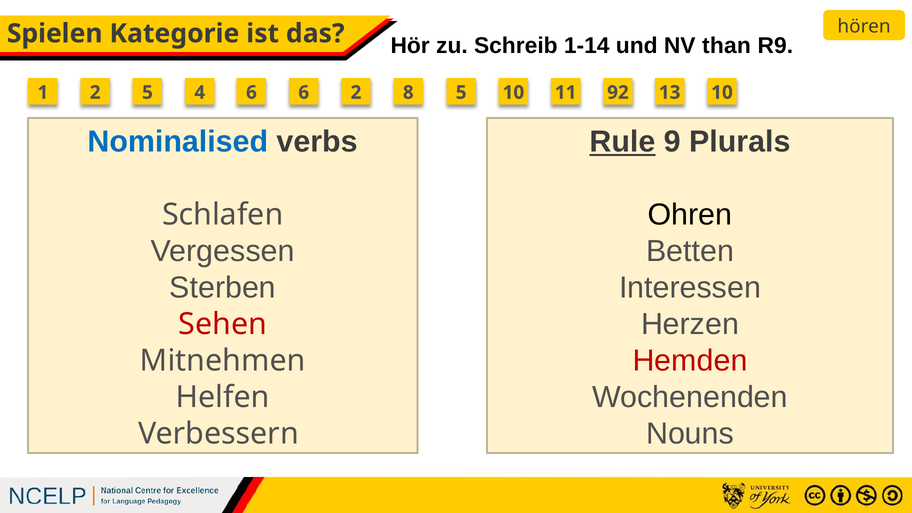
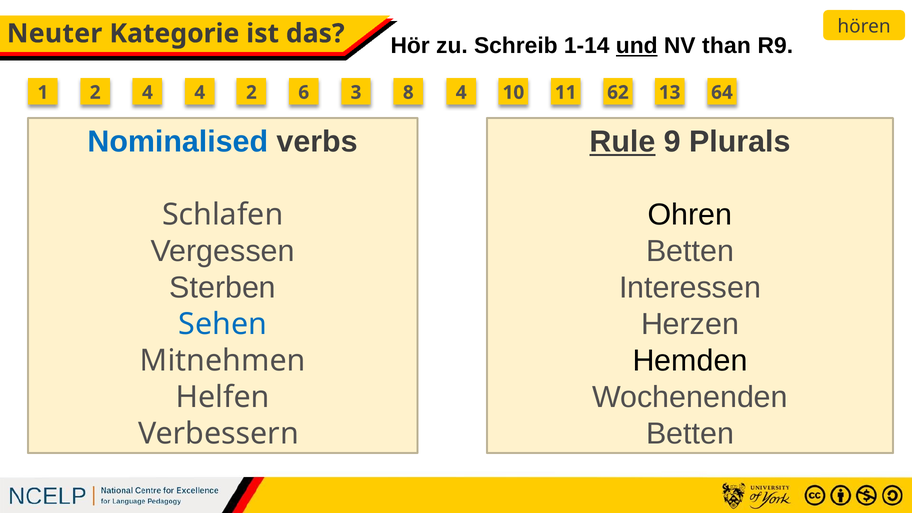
Spielen: Spielen -> Neuter
und underline: none -> present
2 5: 5 -> 4
4 6: 6 -> 2
6 2: 2 -> 3
8 5: 5 -> 4
92: 92 -> 62
13 10: 10 -> 64
Sehen colour: red -> blue
Hemden colour: red -> black
Nouns at (690, 434): Nouns -> Betten
